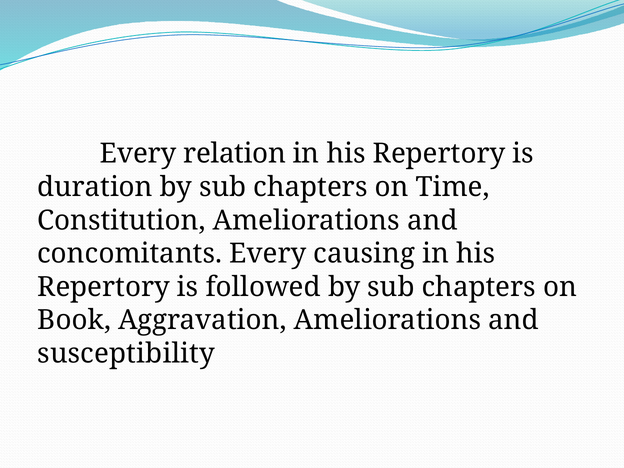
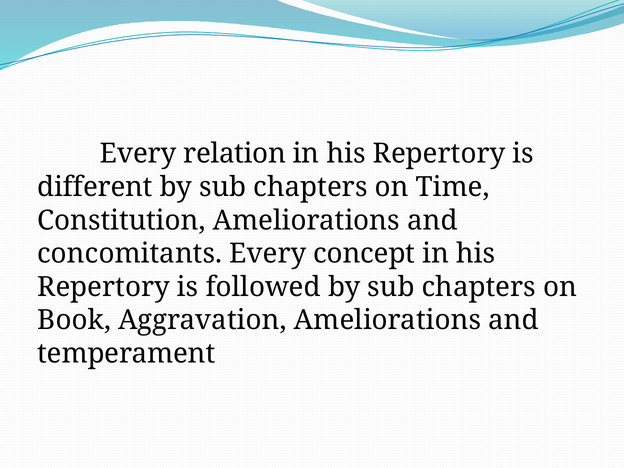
duration: duration -> different
causing: causing -> concept
susceptibility: susceptibility -> temperament
